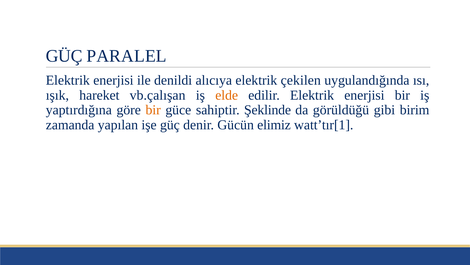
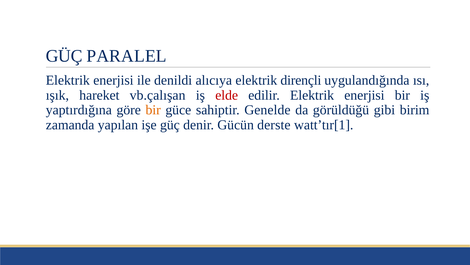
çekilen: çekilen -> dirençli
elde colour: orange -> red
Şeklinde: Şeklinde -> Genelde
elimiz: elimiz -> derste
